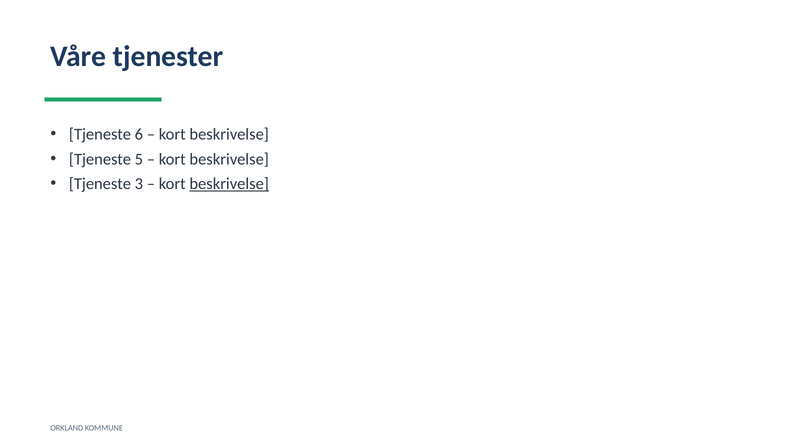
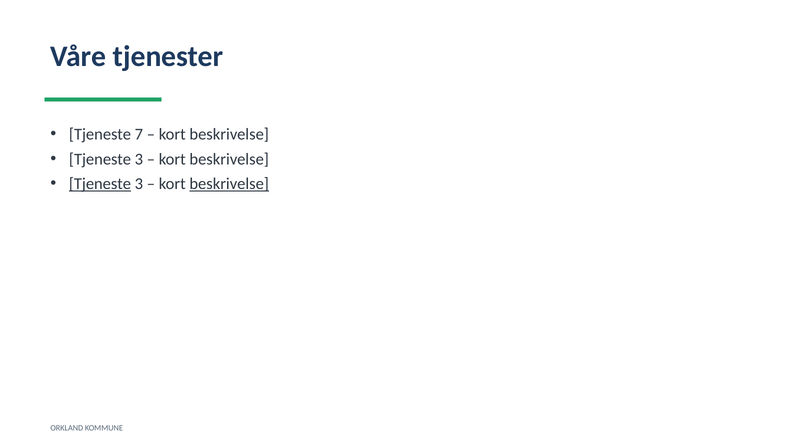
6: 6 -> 7
5 at (139, 159): 5 -> 3
Tjeneste at (100, 184) underline: none -> present
